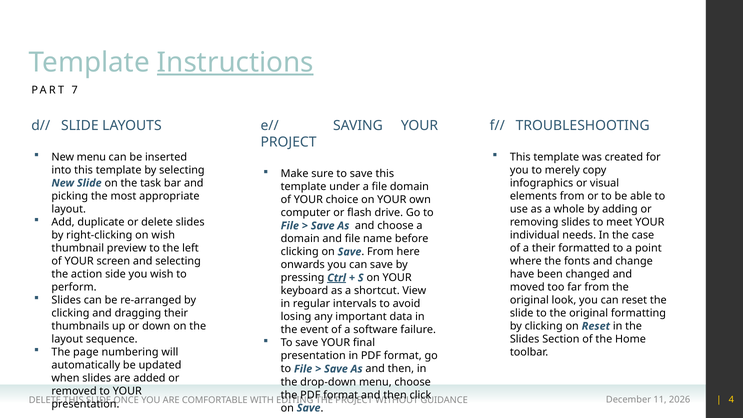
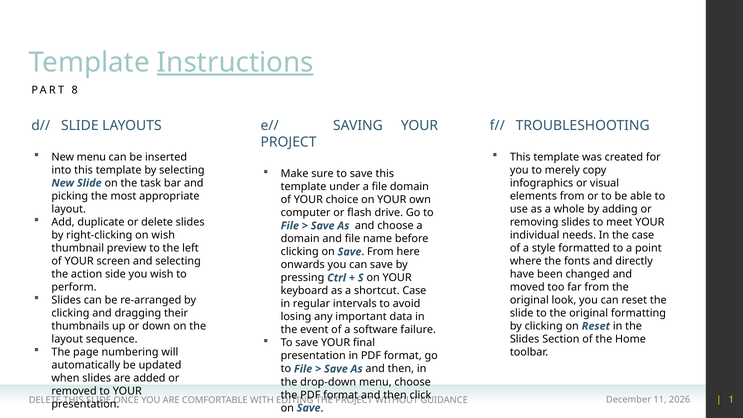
7: 7 -> 8
a their: their -> style
change: change -> directly
Ctrl underline: present -> none
shortcut View: View -> Case
4: 4 -> 1
